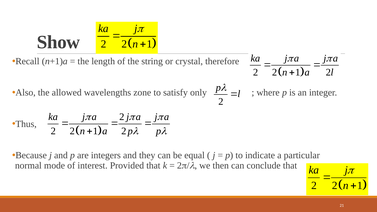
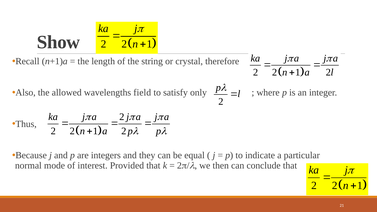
zone: zone -> field
